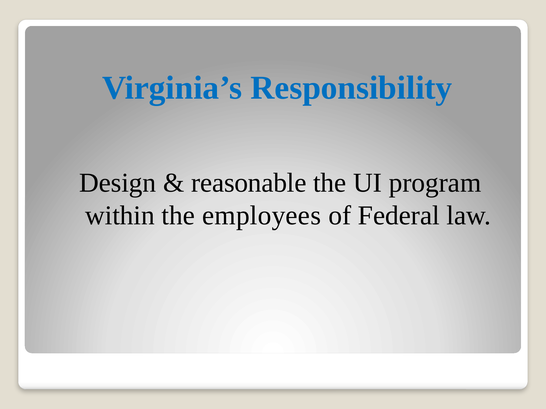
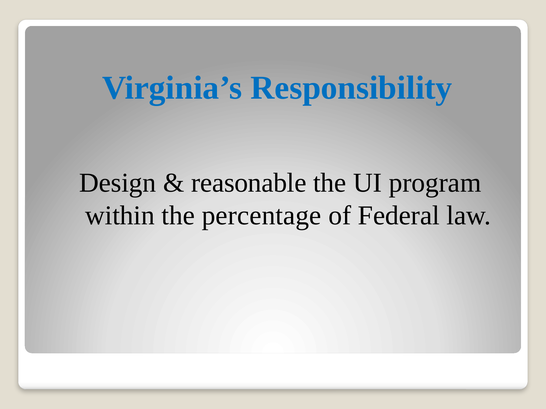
employees: employees -> percentage
